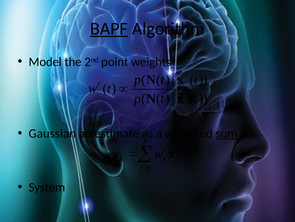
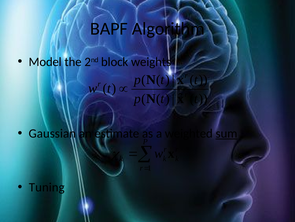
BAPF underline: present -> none
point: point -> block
System: System -> Tuning
